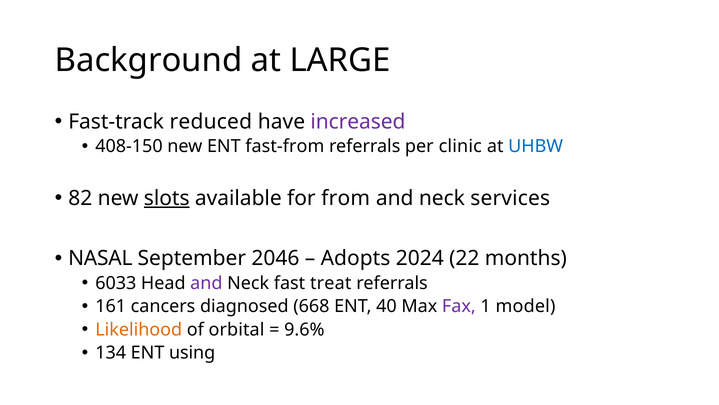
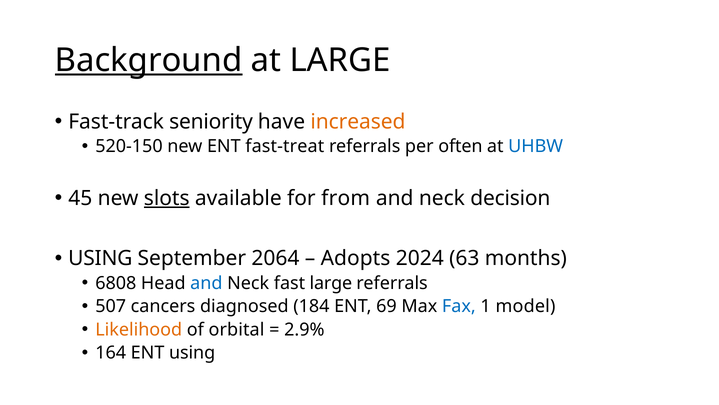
Background underline: none -> present
reduced: reduced -> seniority
increased colour: purple -> orange
408-150: 408-150 -> 520-150
fast-from: fast-from -> fast-treat
clinic: clinic -> often
82: 82 -> 45
services: services -> decision
NASAL at (100, 258): NASAL -> USING
2046: 2046 -> 2064
22: 22 -> 63
6033: 6033 -> 6808
and at (206, 283) colour: purple -> blue
fast treat: treat -> large
161: 161 -> 507
668: 668 -> 184
40: 40 -> 69
Fax colour: purple -> blue
9.6%: 9.6% -> 2.9%
134: 134 -> 164
